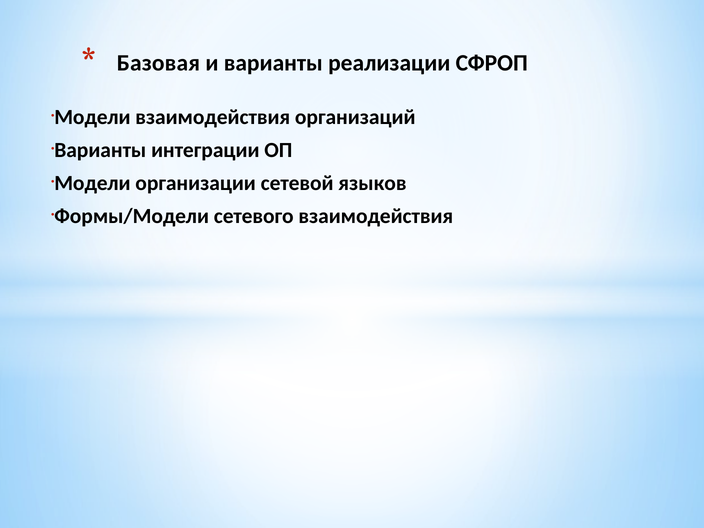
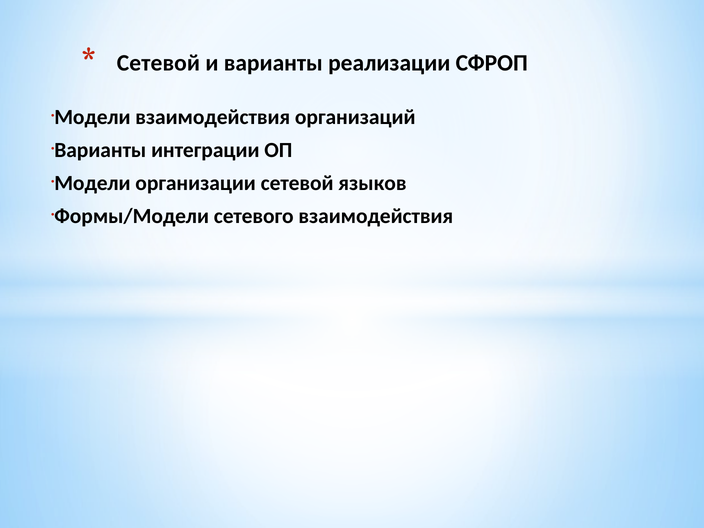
Базовая at (158, 63): Базовая -> Сетевой
